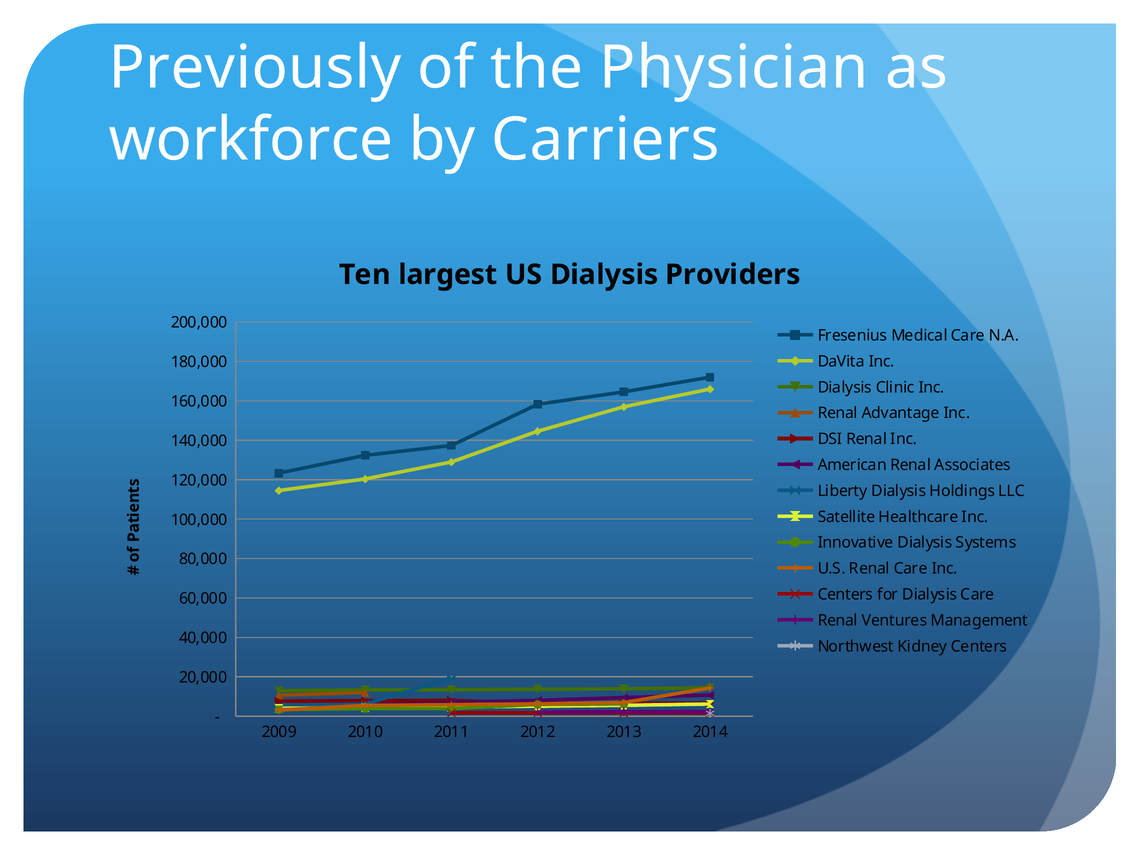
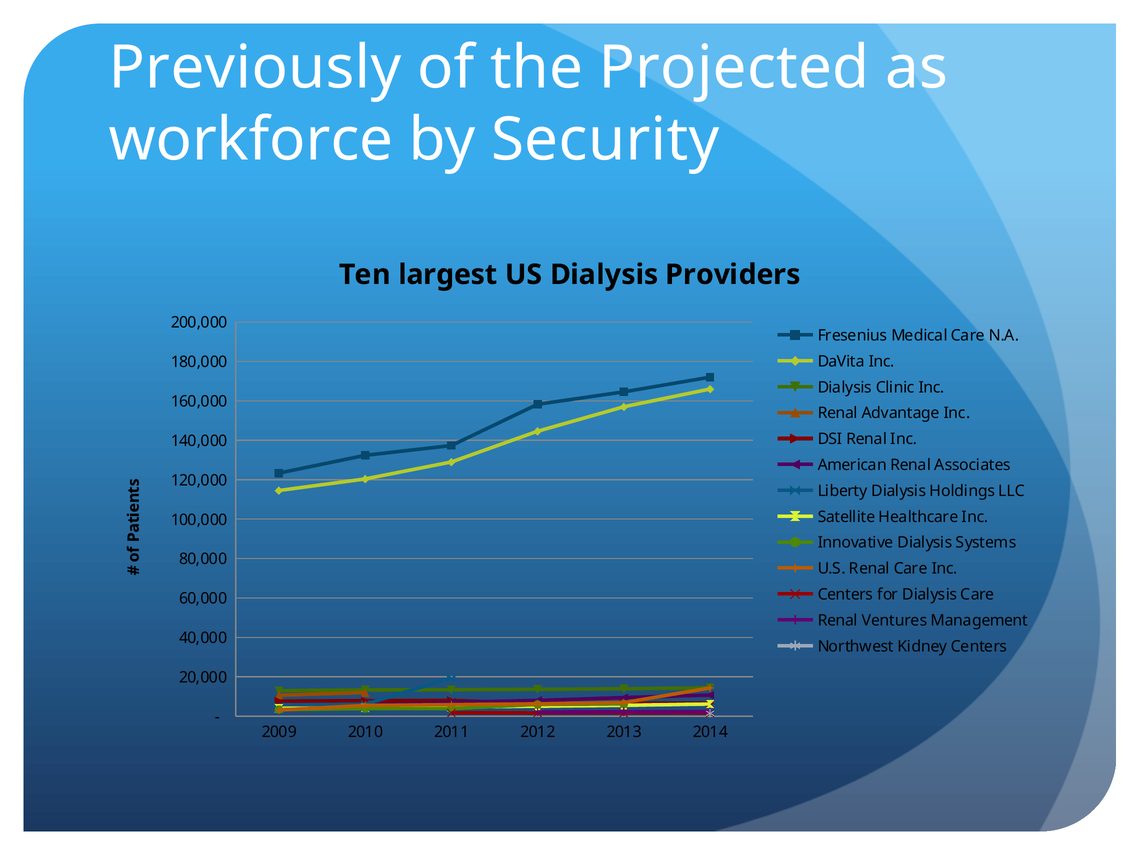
Physician: Physician -> Projected
Carriers: Carriers -> Security
